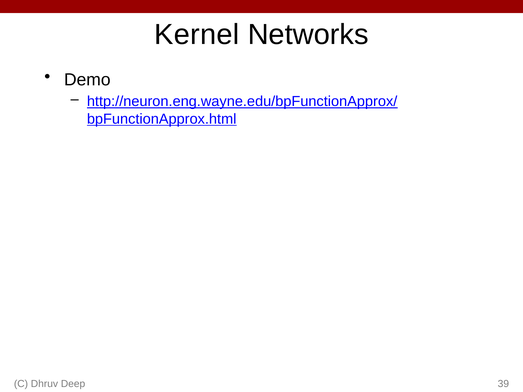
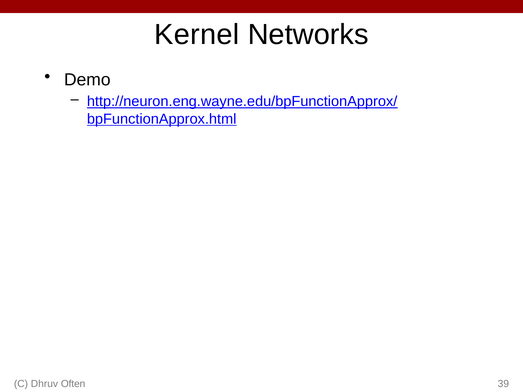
Deep: Deep -> Often
